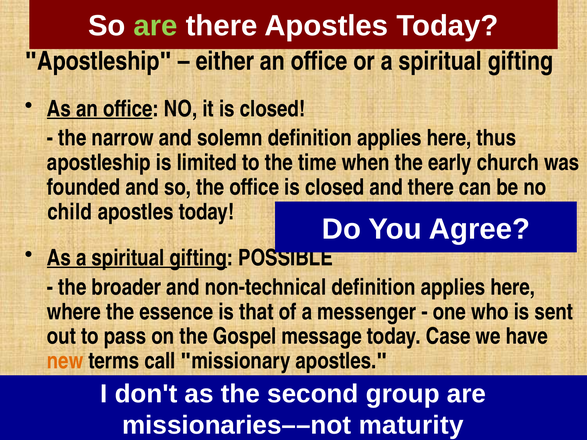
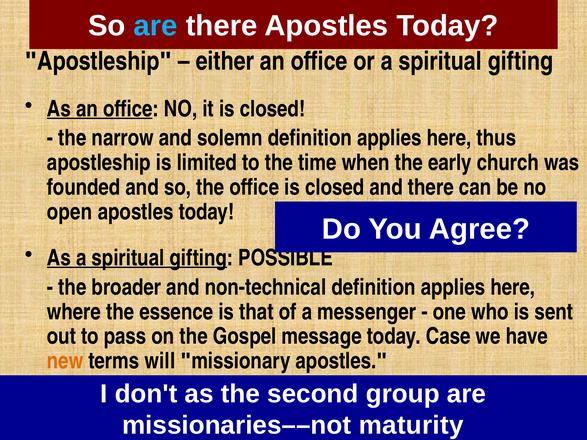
are at (156, 26) colour: light green -> light blue
child: child -> open
call: call -> will
